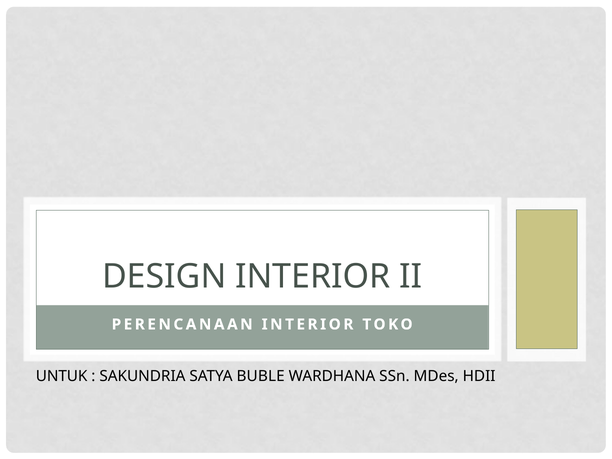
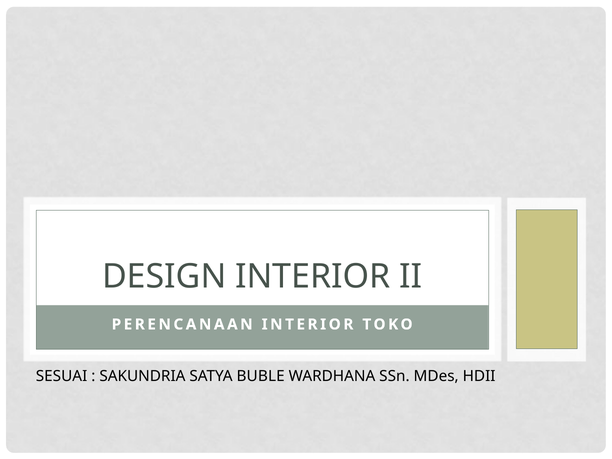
UNTUK: UNTUK -> SESUAI
